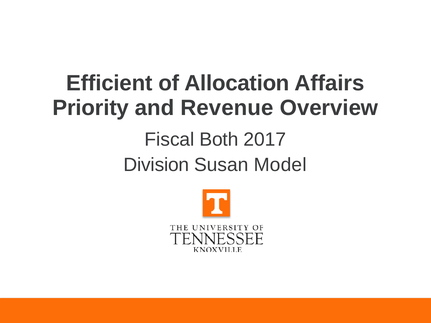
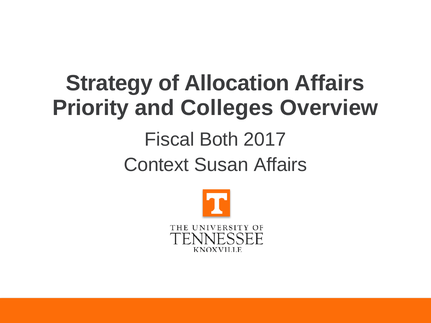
Efficient: Efficient -> Strategy
Revenue: Revenue -> Colleges
Division: Division -> Context
Susan Model: Model -> Affairs
